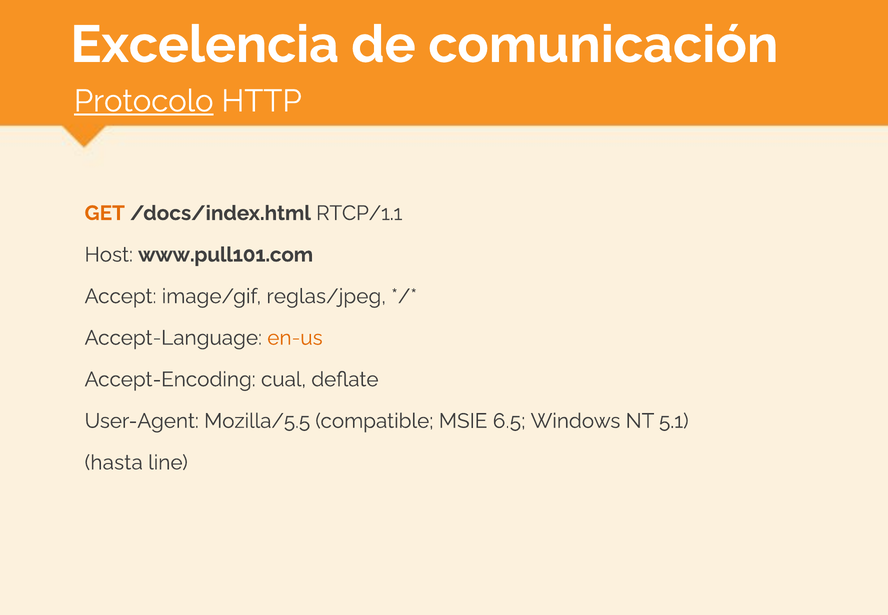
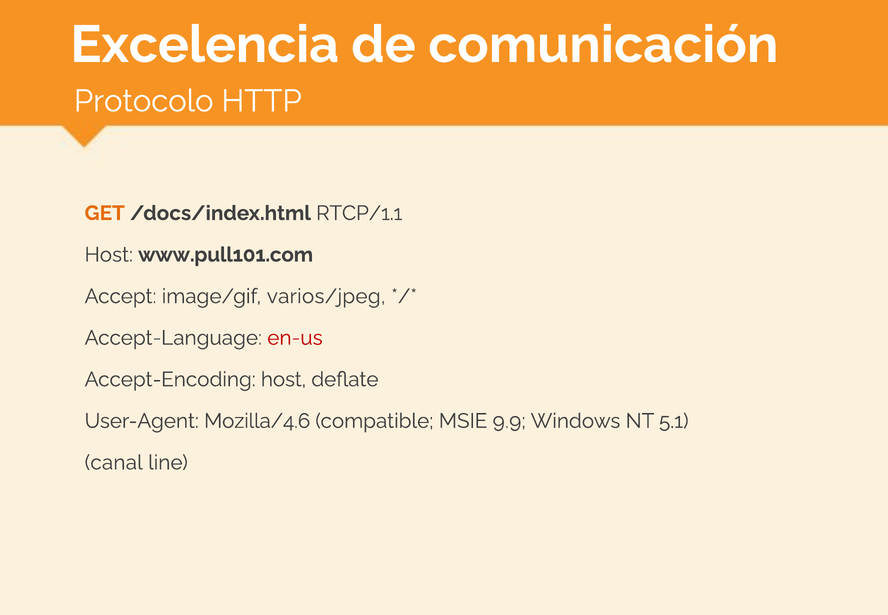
Protocolo underline: present -> none
reglas/jpeg: reglas/jpeg -> varios/jpeg
en-us colour: orange -> red
Accept-Encoding cual: cual -> host
Mozilla/5.5: Mozilla/5.5 -> Mozilla/4.6
6.5: 6.5 -> 9.9
hasta: hasta -> canal
